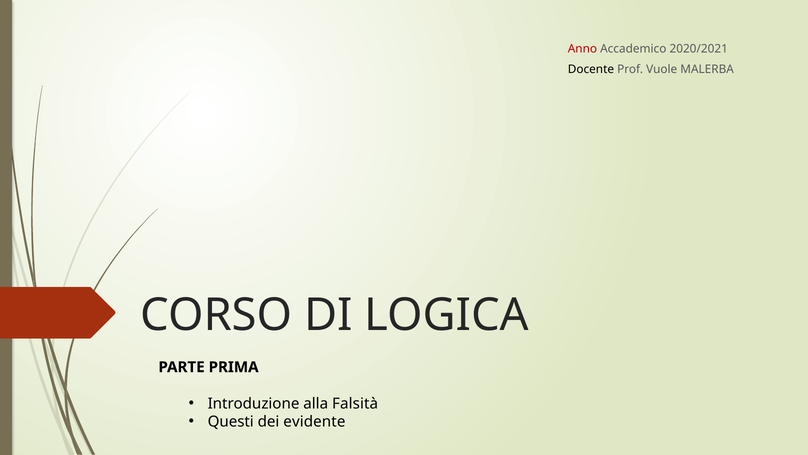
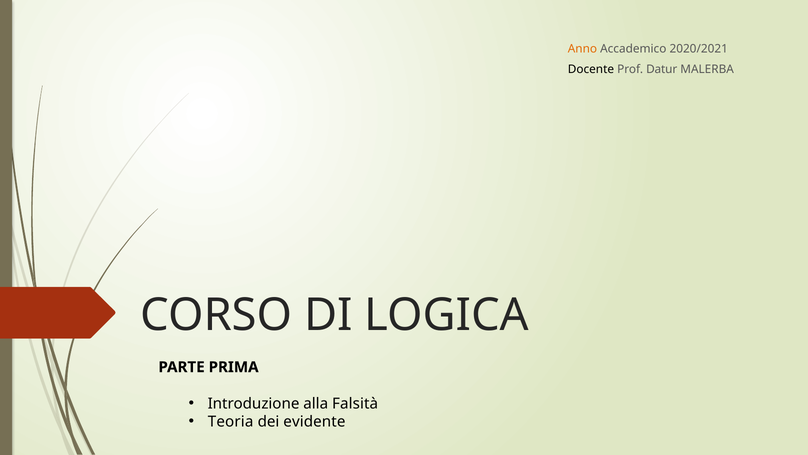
Anno colour: red -> orange
Vuole: Vuole -> Datur
Questi: Questi -> Teoria
